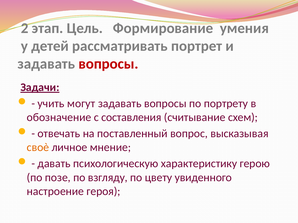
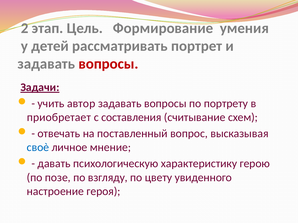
могут: могут -> автор
обозначение: обозначение -> приобретает
своѐ colour: orange -> blue
